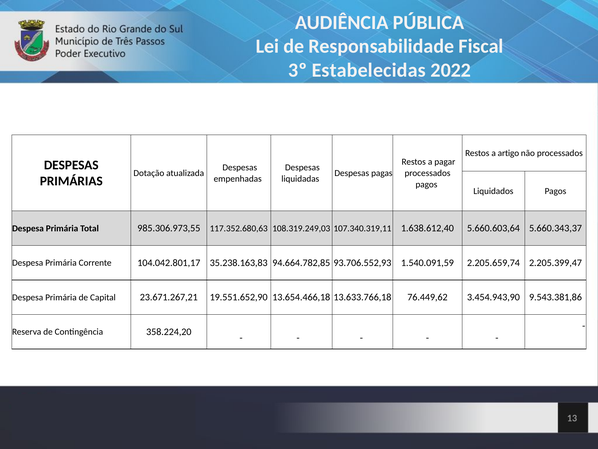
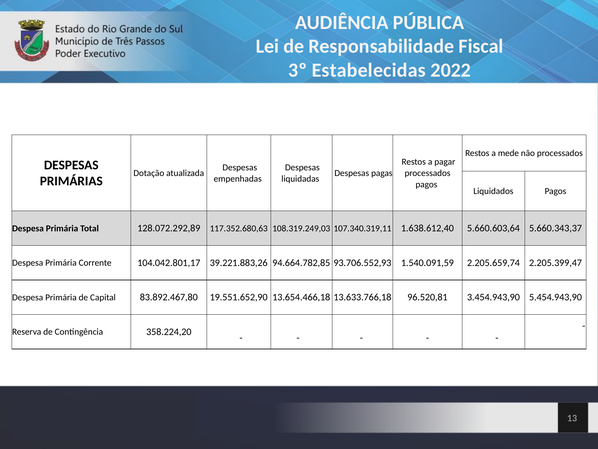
artigo: artigo -> mede
985.306.973,55: 985.306.973,55 -> 128.072.292,89
35.238.163,83: 35.238.163,83 -> 39.221.883,26
23.671.267,21: 23.671.267,21 -> 83.892.467,80
76.449,62: 76.449,62 -> 96.520,81
9.543.381,86: 9.543.381,86 -> 5.454.943,90
